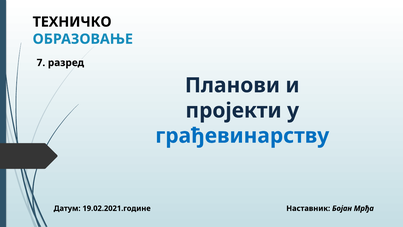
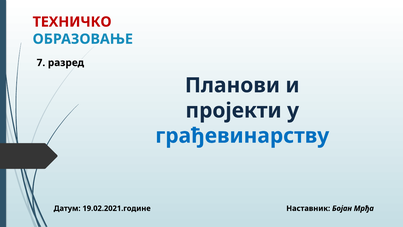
ТЕХНИЧКО colour: black -> red
